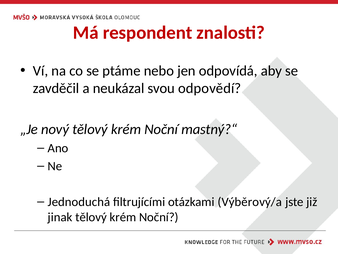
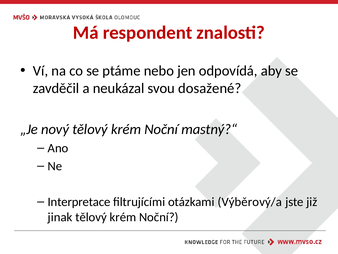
odpovědí: odpovědí -> dosažené
Jednoduchá: Jednoduchá -> Interpretace
